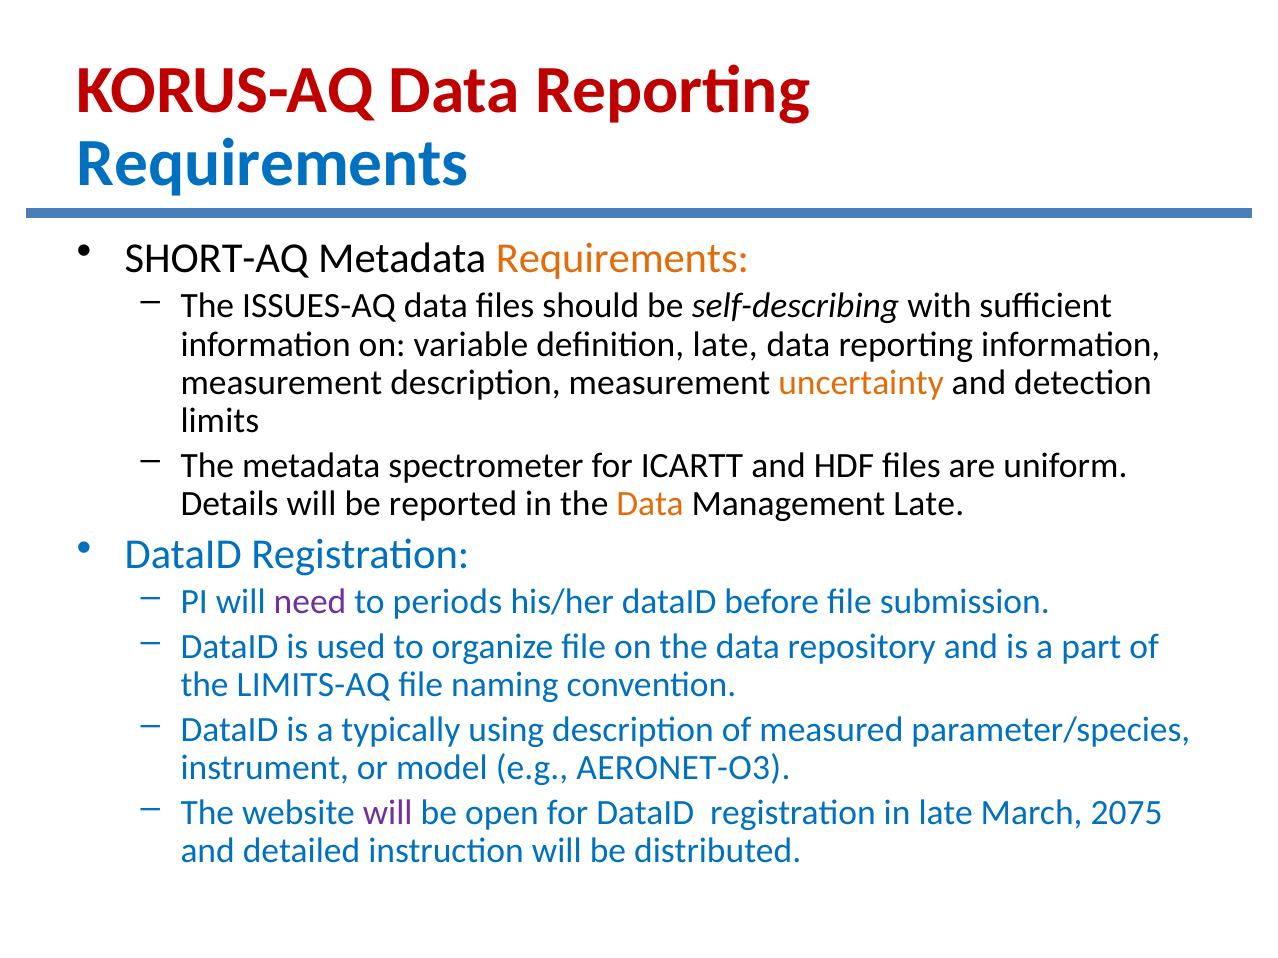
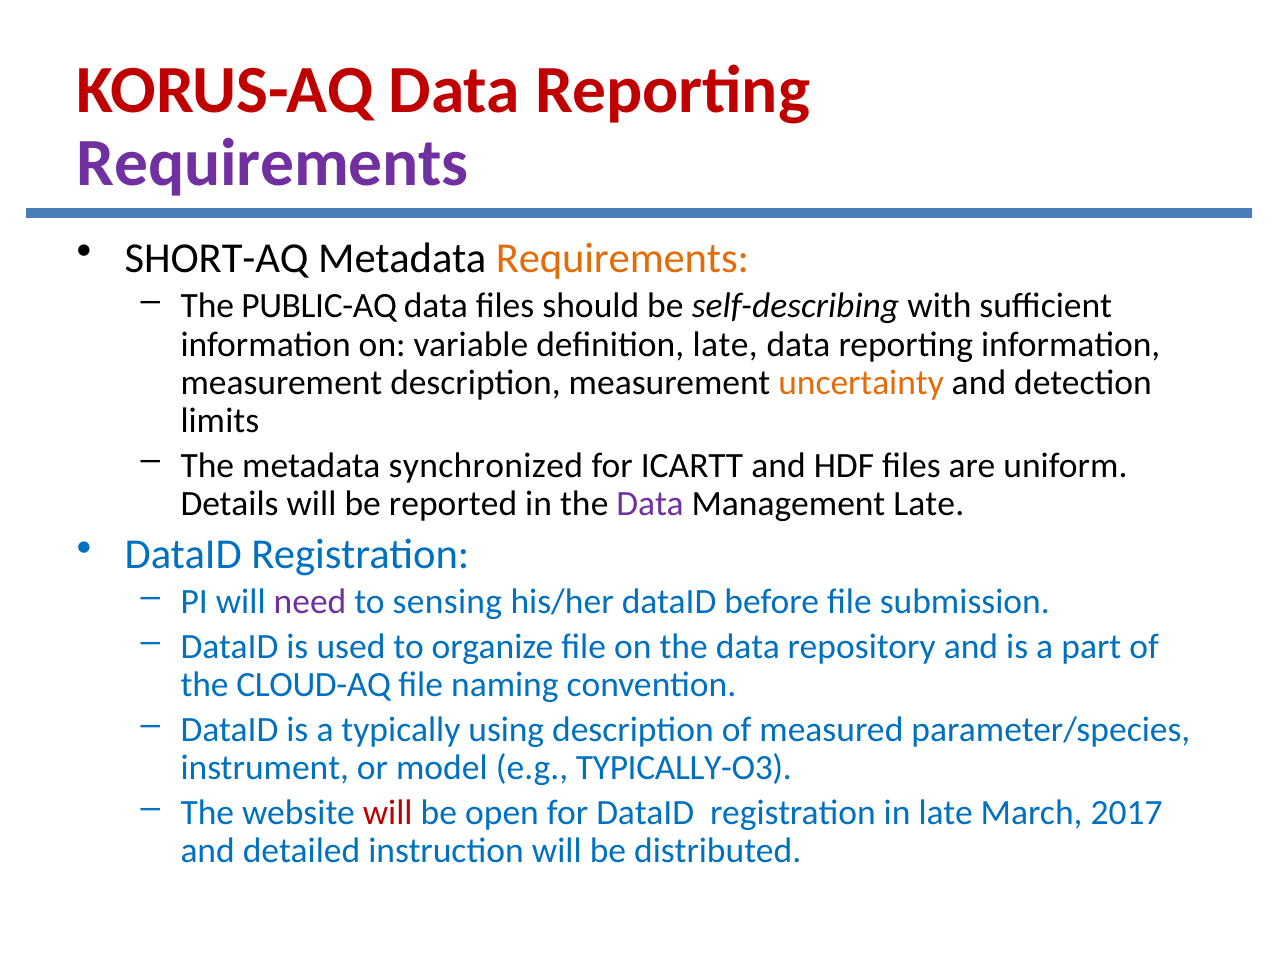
Requirements at (273, 163) colour: blue -> purple
ISSUES-AQ: ISSUES-AQ -> PUBLIC-AQ
spectrometer: spectrometer -> synchronized
Data at (650, 504) colour: orange -> purple
periods: periods -> sensing
LIMITS-AQ: LIMITS-AQ -> CLOUD-AQ
AERONET-O3: AERONET-O3 -> TYPICALLY-O3
will at (388, 813) colour: purple -> red
2075: 2075 -> 2017
